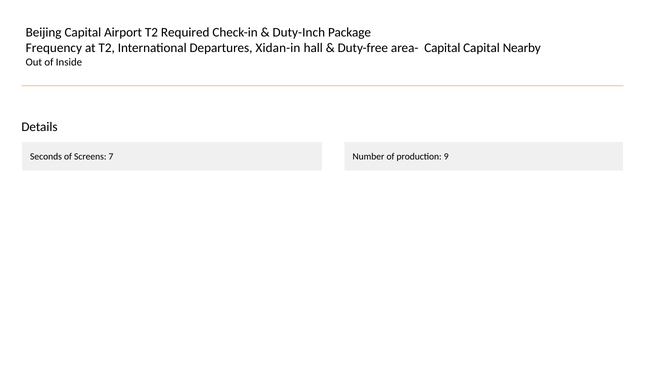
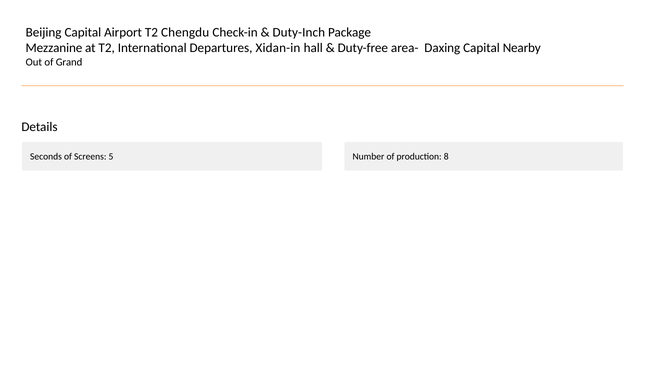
Required: Required -> Chengdu
Frequency: Frequency -> Mezzanine
area- Capital: Capital -> Daxing
Inside: Inside -> Grand
7: 7 -> 5
9: 9 -> 8
